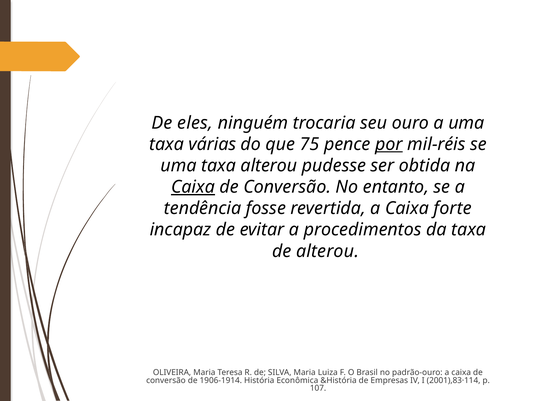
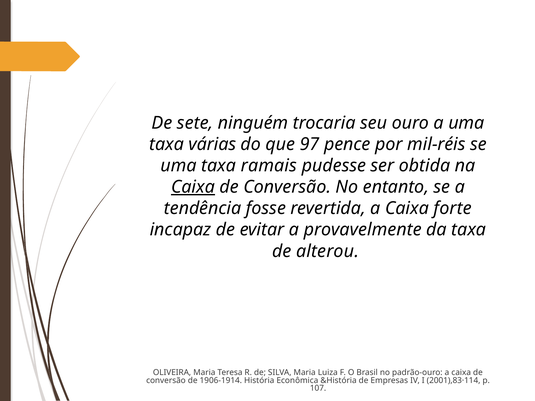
eles: eles -> sete
75: 75 -> 97
por underline: present -> none
taxa alterou: alterou -> ramais
procedimentos: procedimentos -> provavelmente
